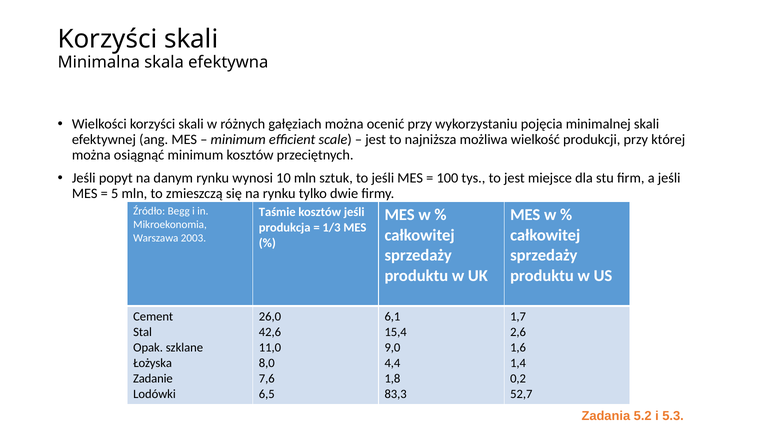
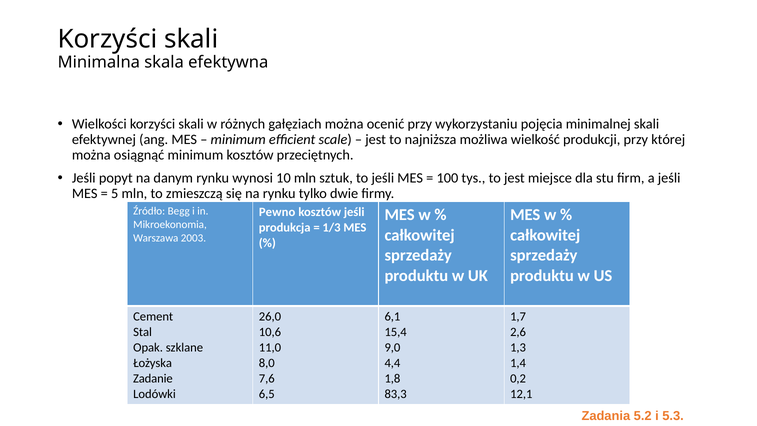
Taśmie: Taśmie -> Pewno
42,6: 42,6 -> 10,6
1,6: 1,6 -> 1,3
52,7: 52,7 -> 12,1
